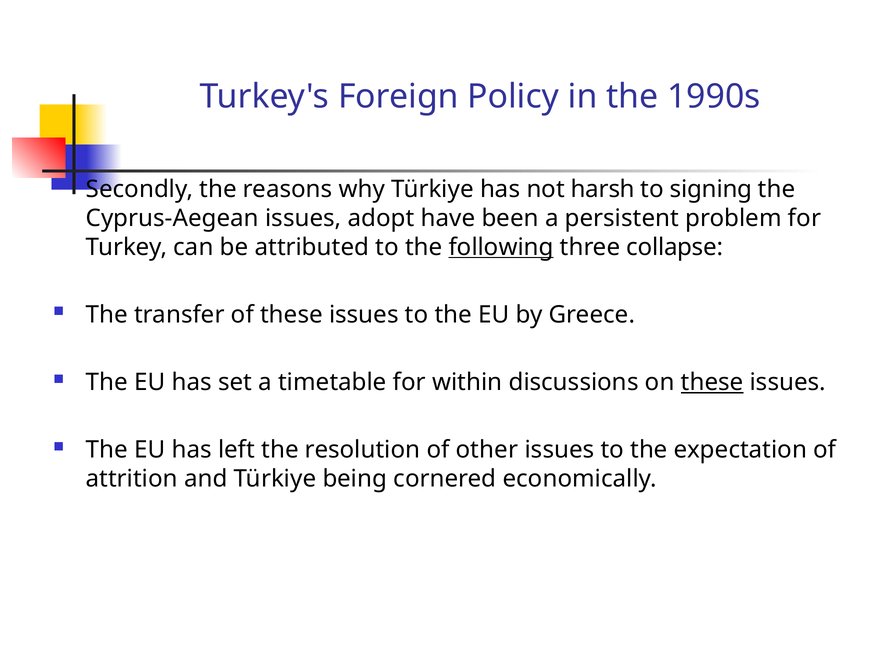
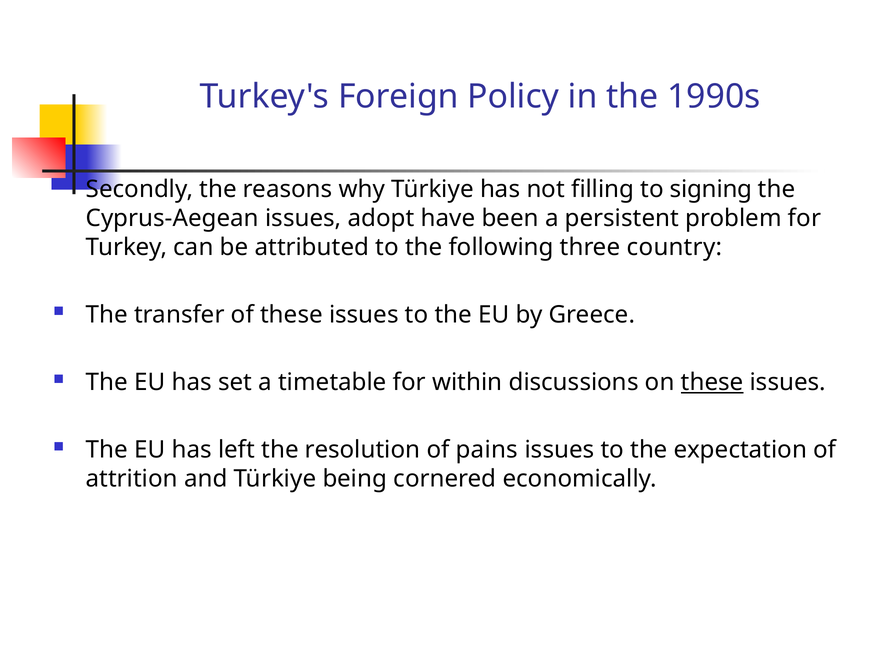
harsh: harsh -> filling
following underline: present -> none
collapse: collapse -> country
other: other -> pains
